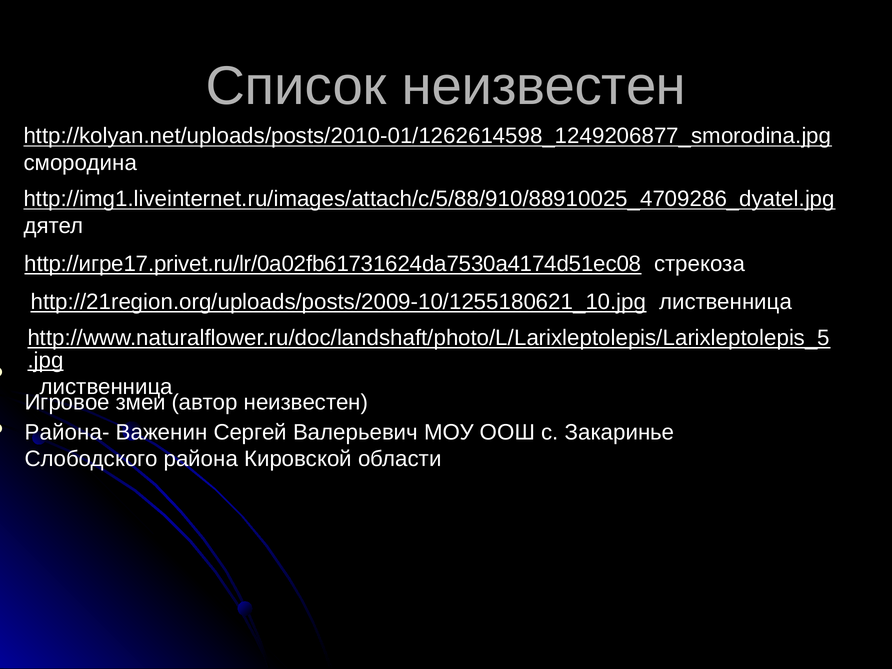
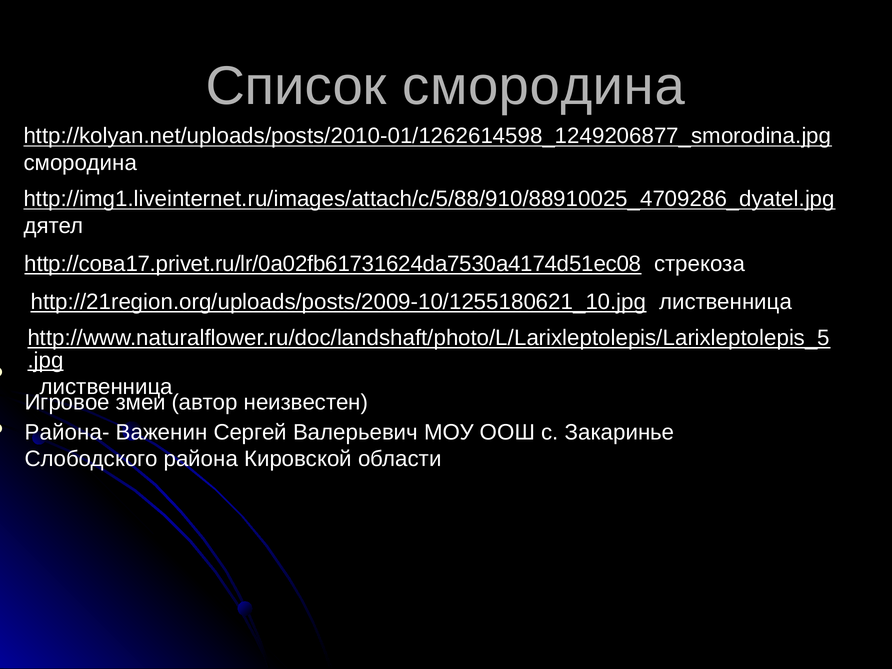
Список неизвестен: неизвестен -> смородина
http://игре17.privet.ru/lr/0a02fb61731624da7530a4174d51ec08: http://игре17.privet.ru/lr/0a02fb61731624da7530a4174d51ec08 -> http://сова17.privet.ru/lr/0a02fb61731624da7530a4174d51ec08
